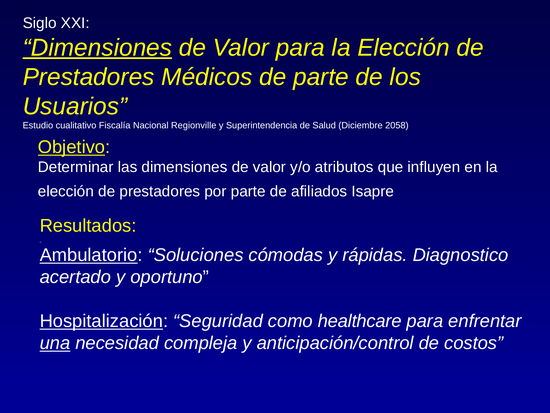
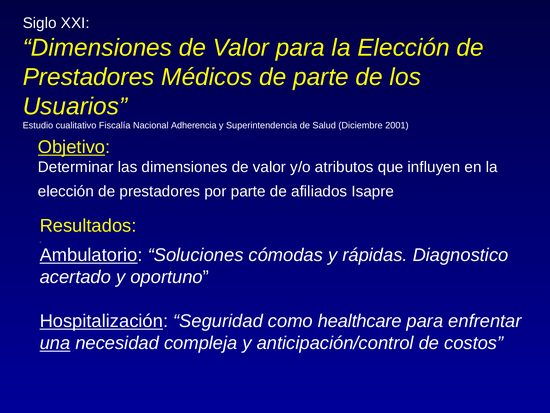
Dimensiones at (97, 48) underline: present -> none
Regionville: Regionville -> Adherencia
2058: 2058 -> 2001
